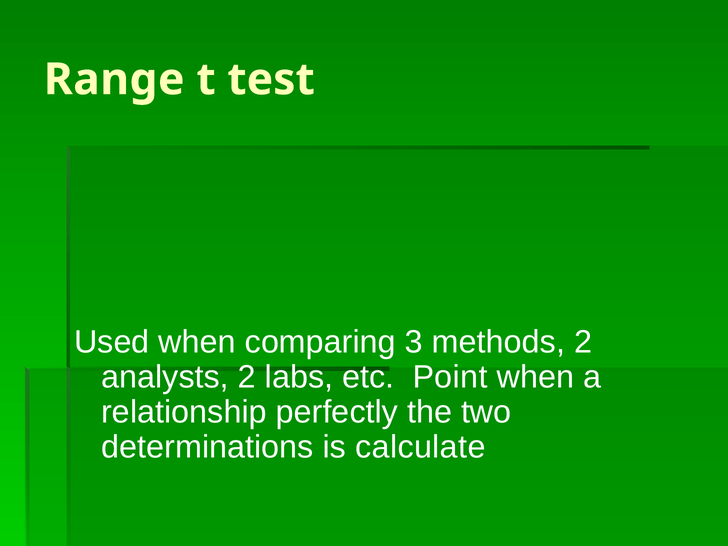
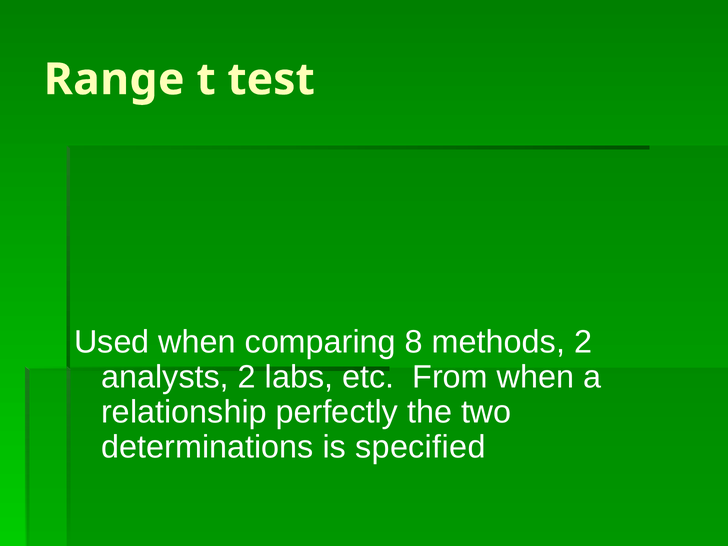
3: 3 -> 8
Point: Point -> From
calculate: calculate -> specified
